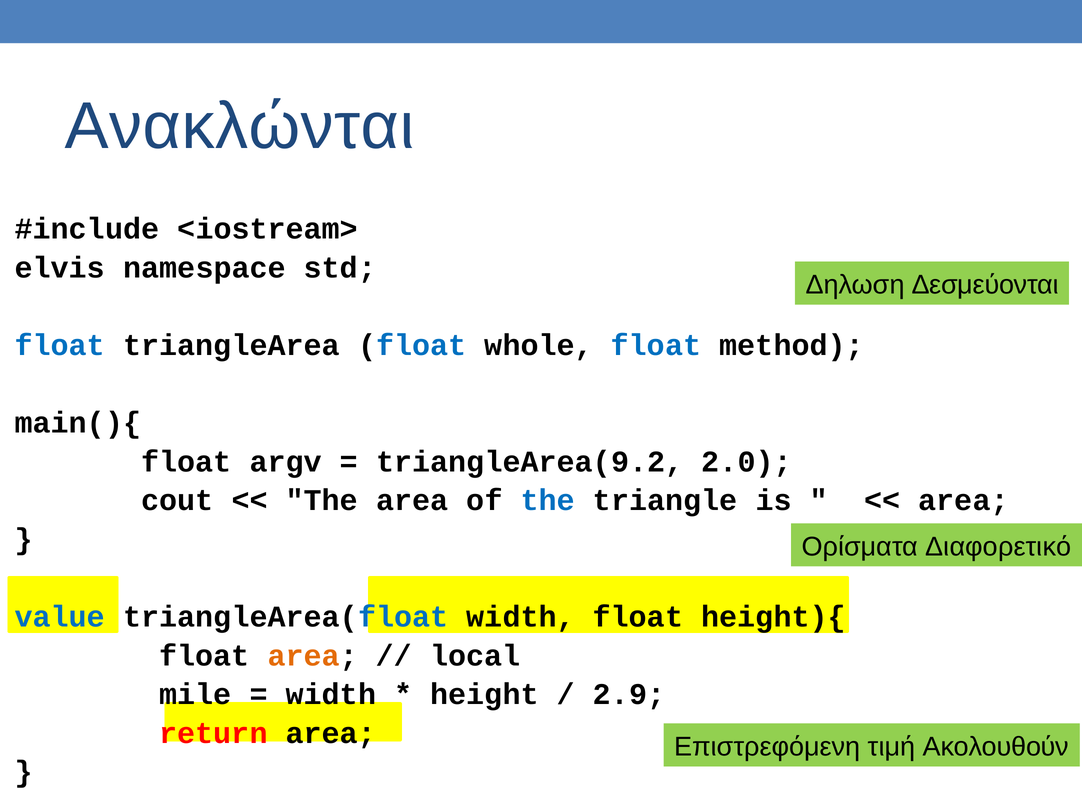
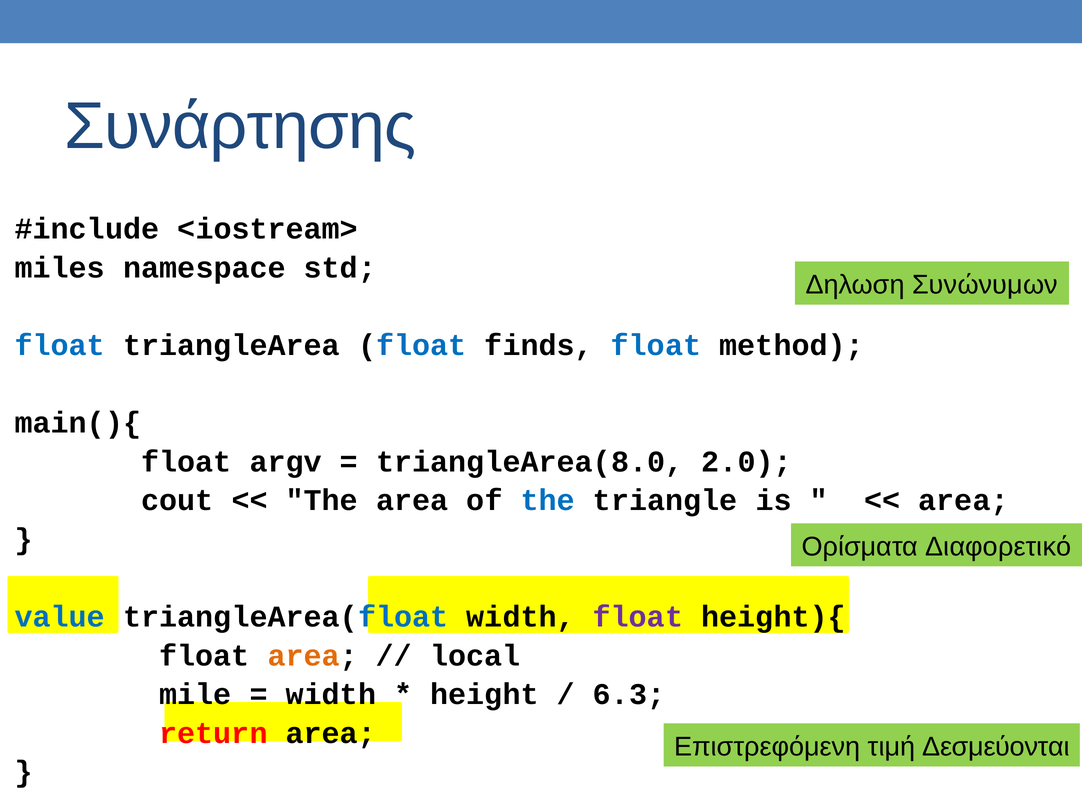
Ανακλώνται: Ανακλώνται -> Συνάρτησης
elvis: elvis -> miles
Δεσμεύονται: Δεσμεύονται -> Συνώνυμων
whole: whole -> finds
triangleArea(9.2: triangleArea(9.2 -> triangleArea(8.0
float at (638, 616) colour: black -> purple
2.9: 2.9 -> 6.3
Ακολουθούν: Ακολουθούν -> Δεσμεύονται
